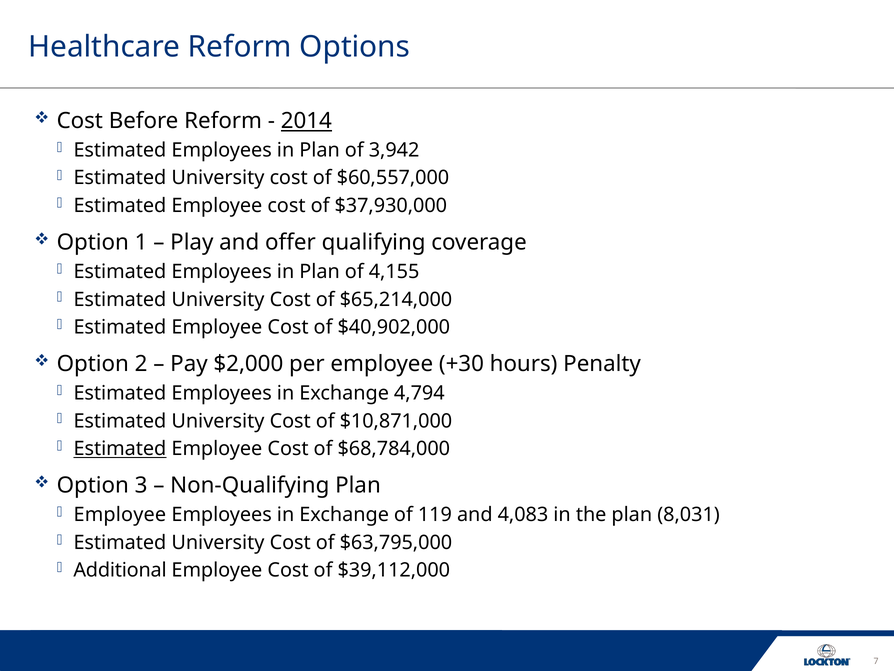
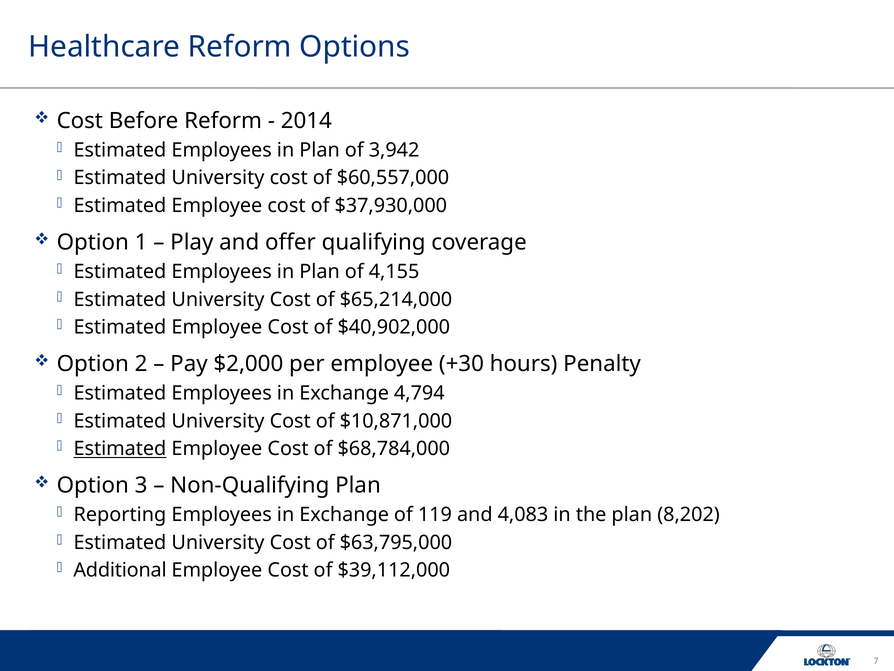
2014 underline: present -> none
Employee at (120, 514): Employee -> Reporting
8,031: 8,031 -> 8,202
